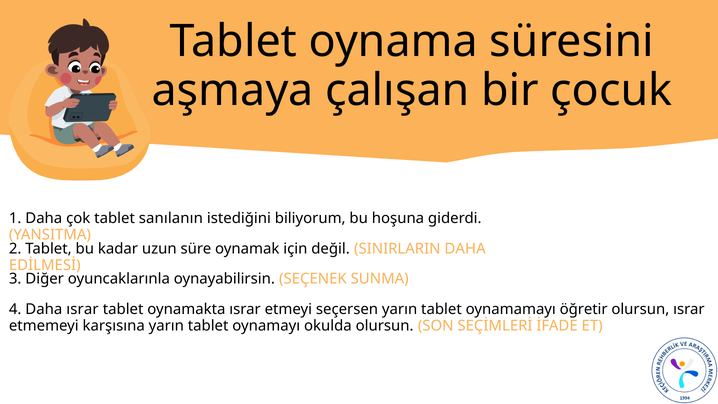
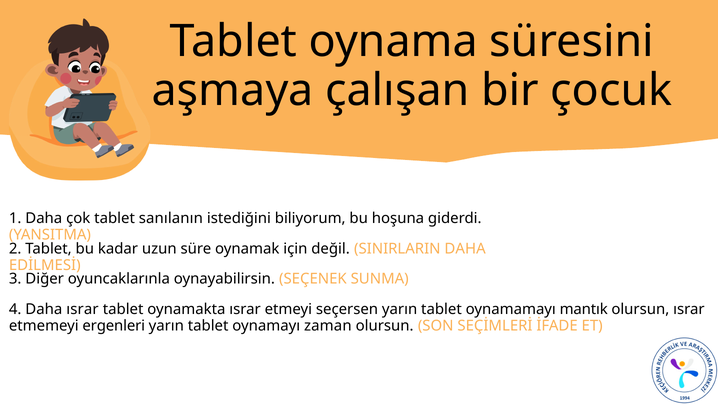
öğretir: öğretir -> mantık
karşısına: karşısına -> ergenleri
okulda: okulda -> zaman
